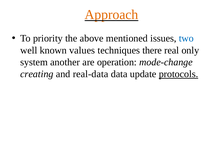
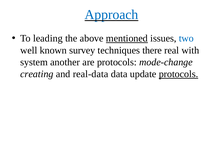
Approach colour: orange -> blue
priority: priority -> leading
mentioned underline: none -> present
values: values -> survey
only: only -> with
are operation: operation -> protocols
